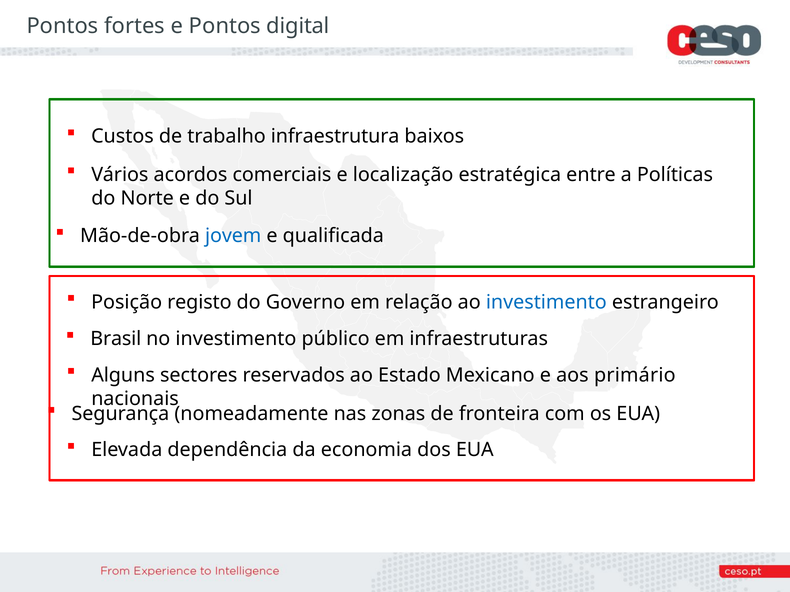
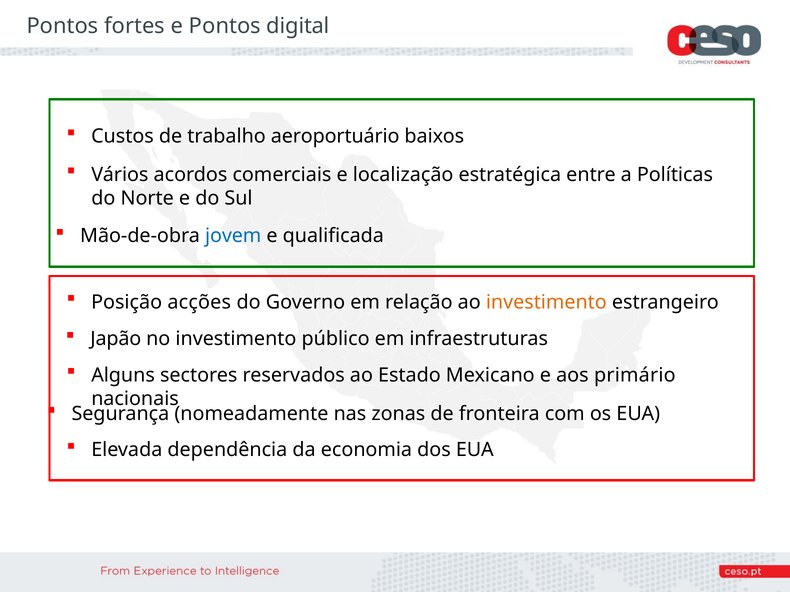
infraestrutura: infraestrutura -> aeroportuário
registo: registo -> acções
investimento at (546, 302) colour: blue -> orange
Brasil: Brasil -> Japão
